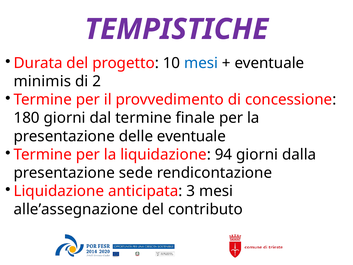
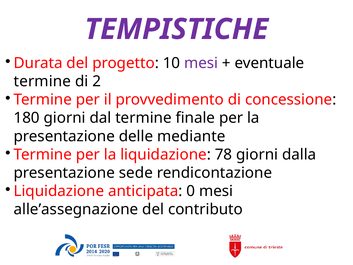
mesi at (201, 63) colour: blue -> purple
minimis at (42, 81): minimis -> termine
delle eventuale: eventuale -> mediante
94: 94 -> 78
3: 3 -> 0
